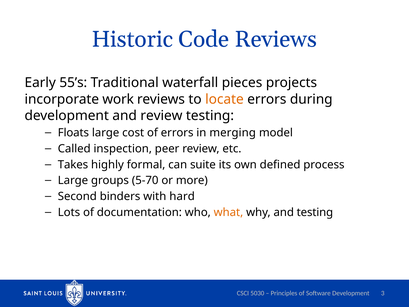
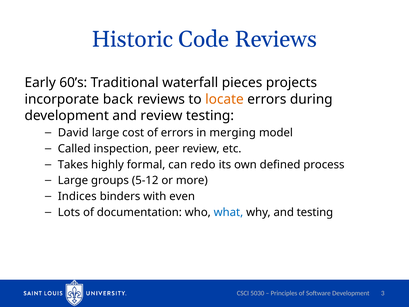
55’s: 55’s -> 60’s
work: work -> back
Floats: Floats -> David
suite: suite -> redo
5-70: 5-70 -> 5-12
Second: Second -> Indices
hard: hard -> even
what colour: orange -> blue
